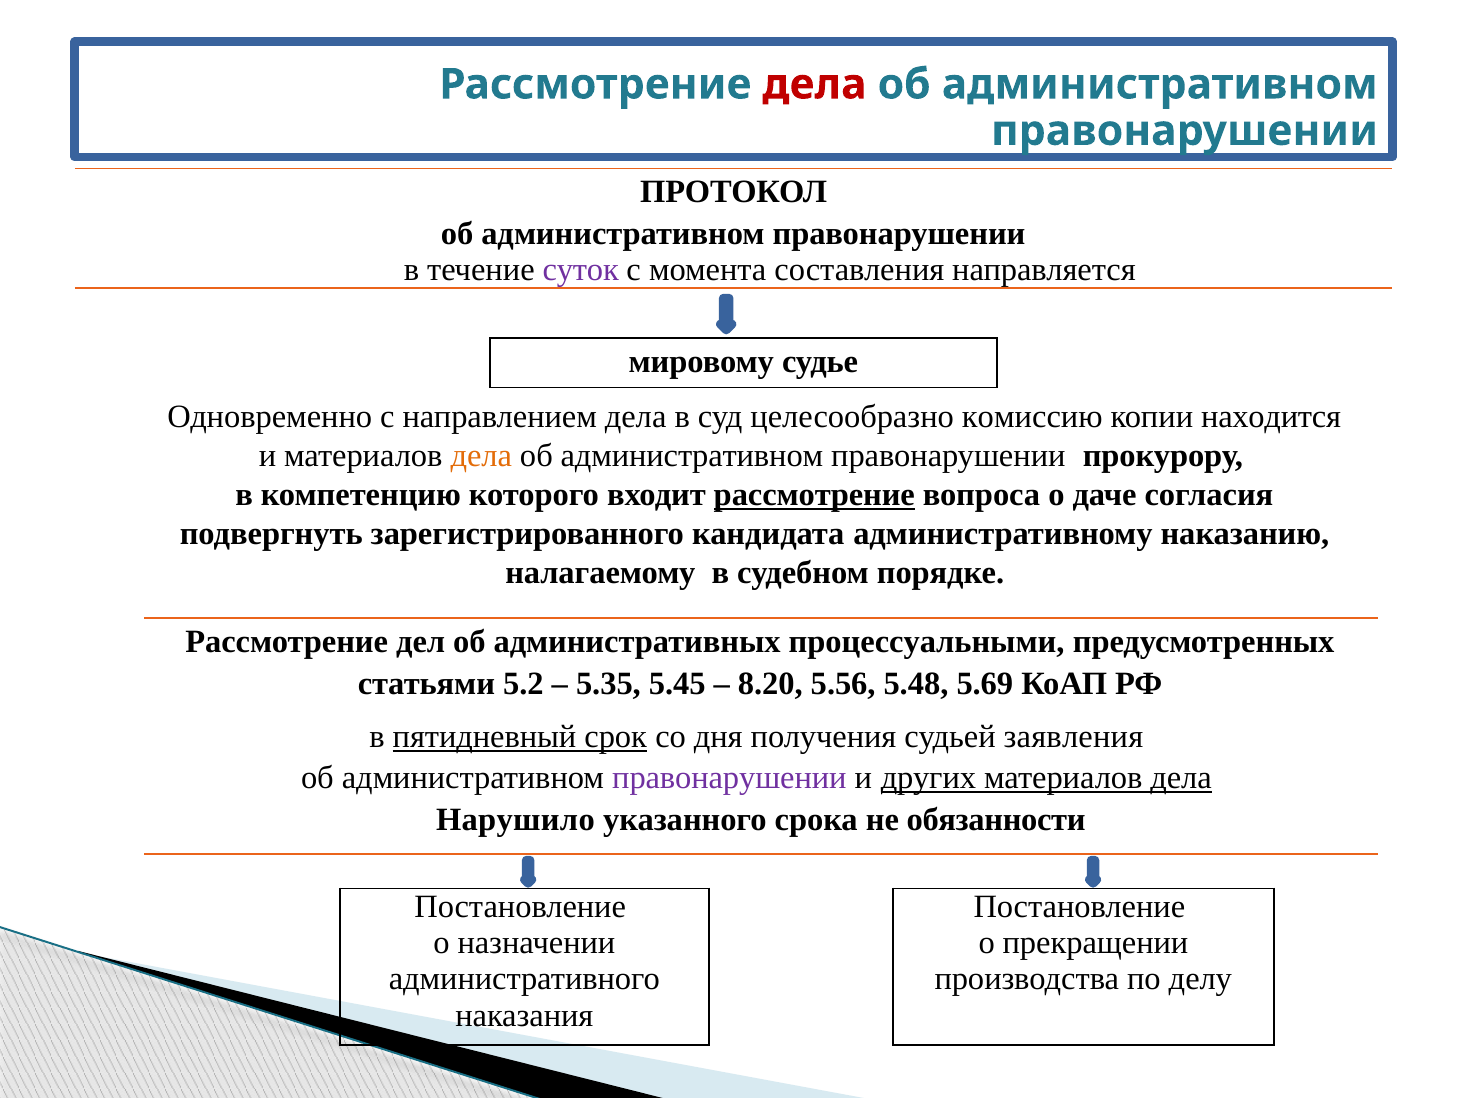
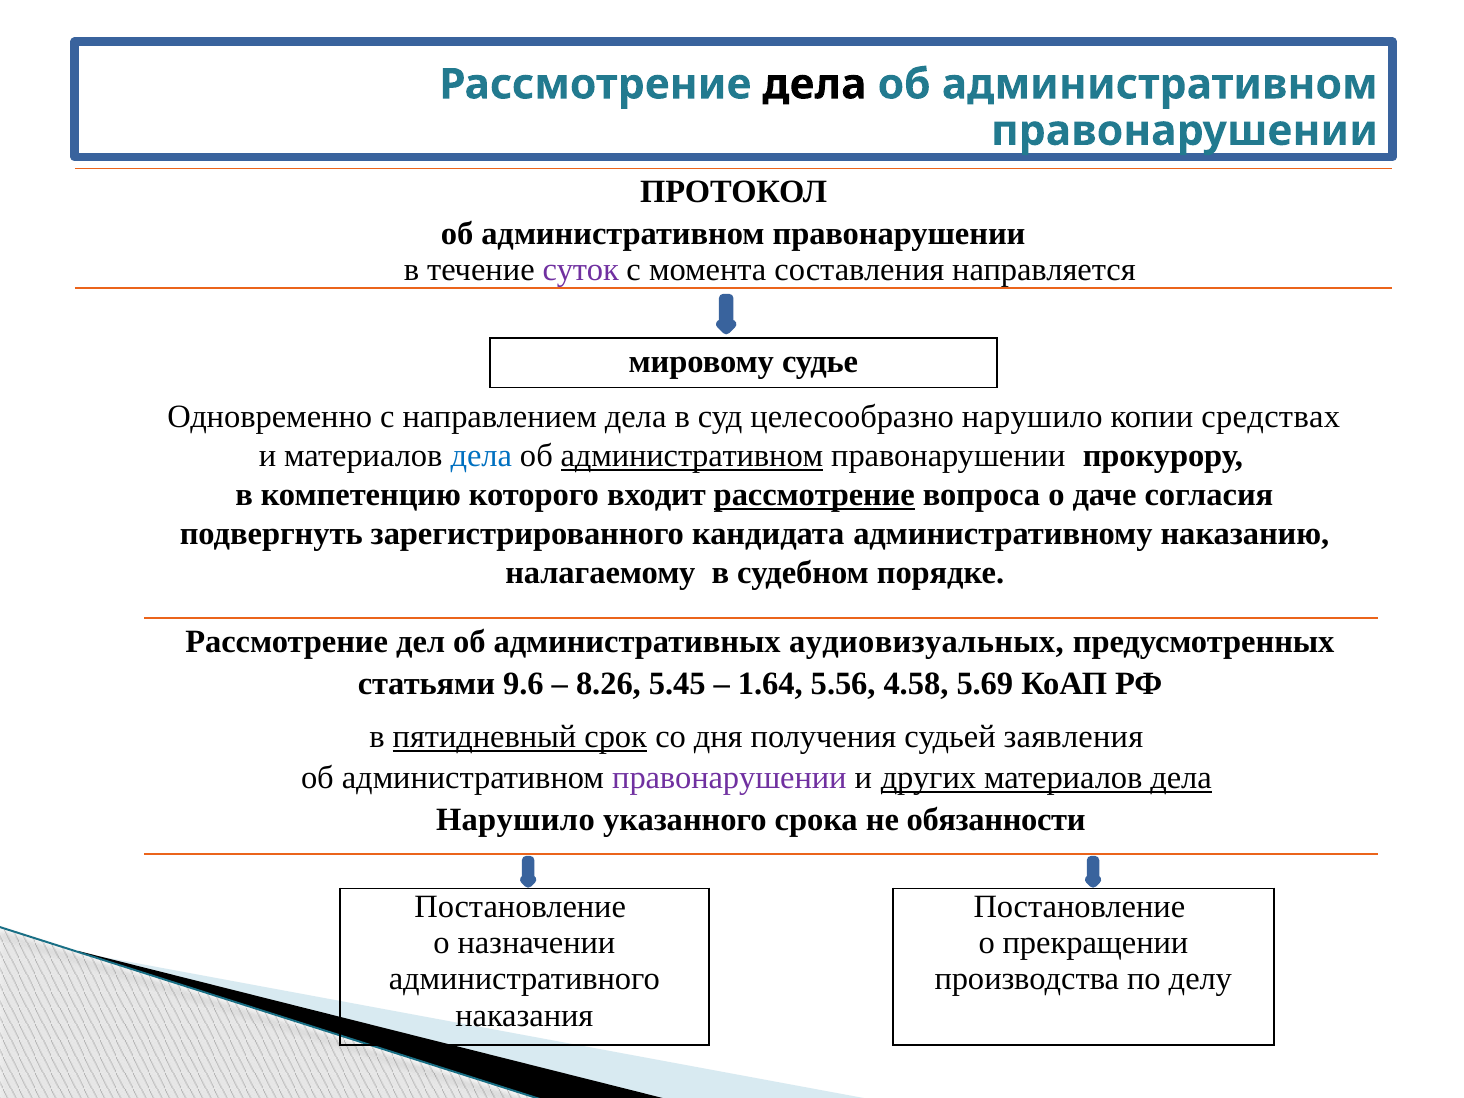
дела at (814, 84) colour: red -> black
целесообразно комиссию: комиссию -> нарушило
находится: находится -> средствах
дела at (481, 456) colour: orange -> blue
административном at (692, 456) underline: none -> present
процессуальными: процессуальными -> аудиовизуальных
5.2: 5.2 -> 9.6
5.35: 5.35 -> 8.26
8.20: 8.20 -> 1.64
5.48: 5.48 -> 4.58
